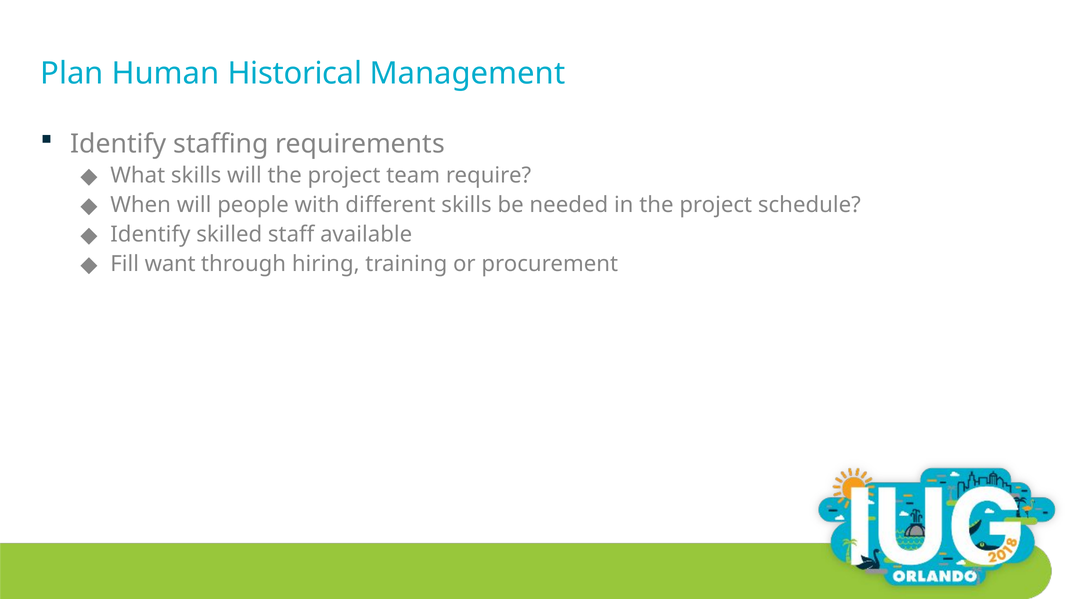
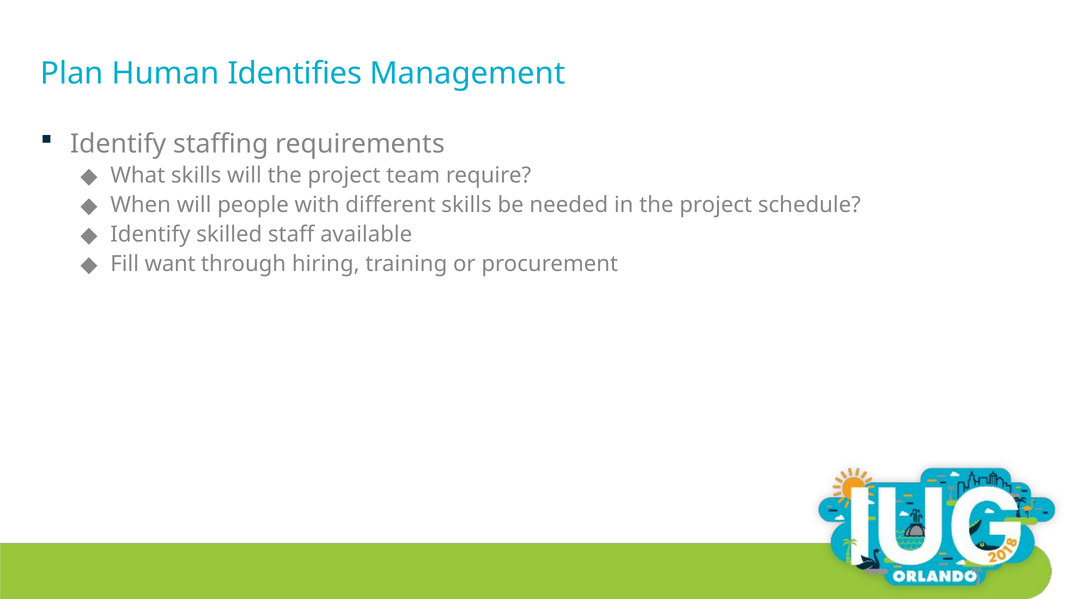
Historical: Historical -> Identifies
